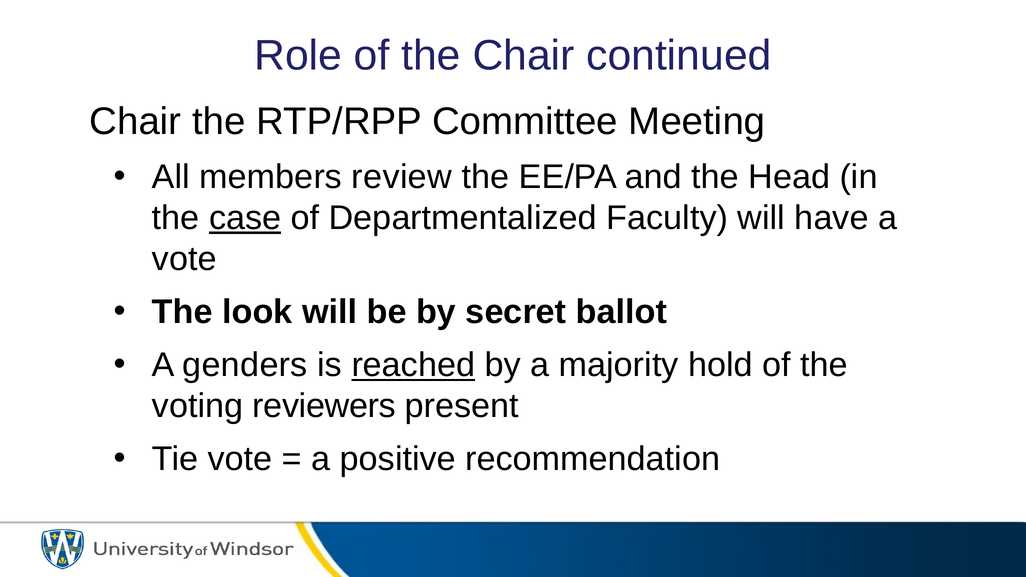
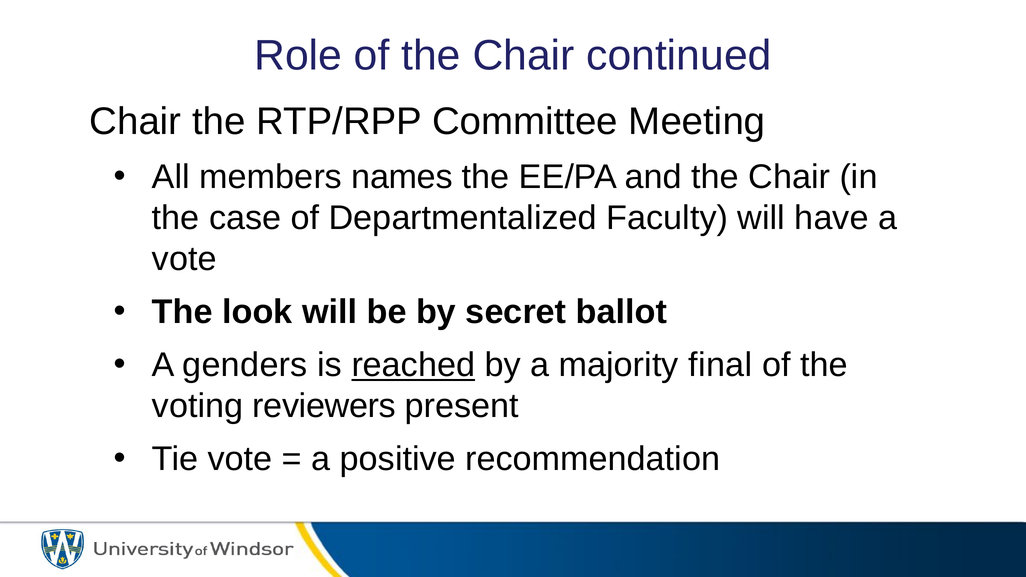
review: review -> names
and the Head: Head -> Chair
case underline: present -> none
hold: hold -> final
